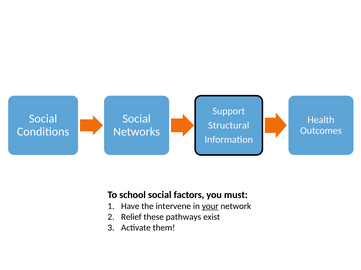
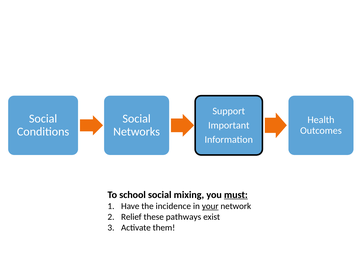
Structural: Structural -> Important
factors: factors -> mixing
must underline: none -> present
intervene: intervene -> incidence
